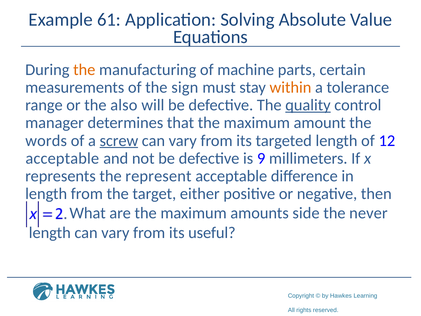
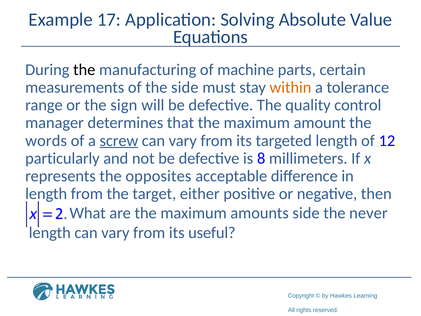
61: 61 -> 17
the at (84, 70) colour: orange -> black
the sign: sign -> side
also: also -> sign
quality underline: present -> none
acceptable at (62, 158): acceptable -> particularly
9: 9 -> 8
represent: represent -> opposites
